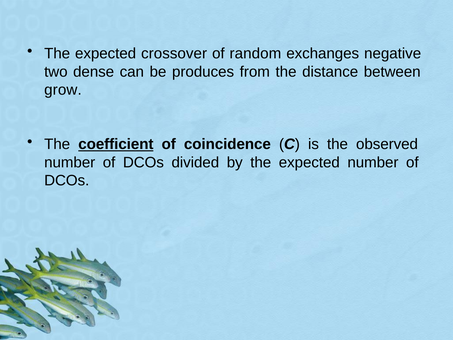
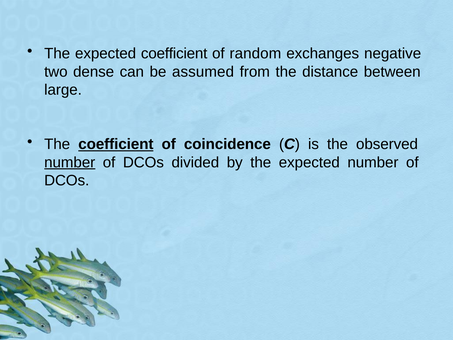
expected crossover: crossover -> coefficient
produces: produces -> assumed
grow: grow -> large
number at (70, 162) underline: none -> present
